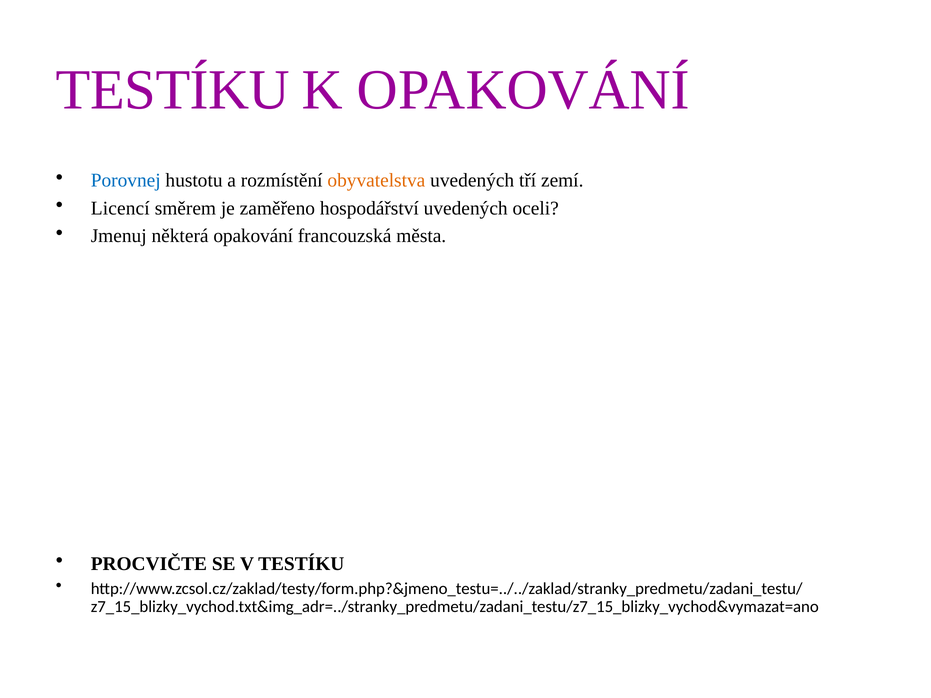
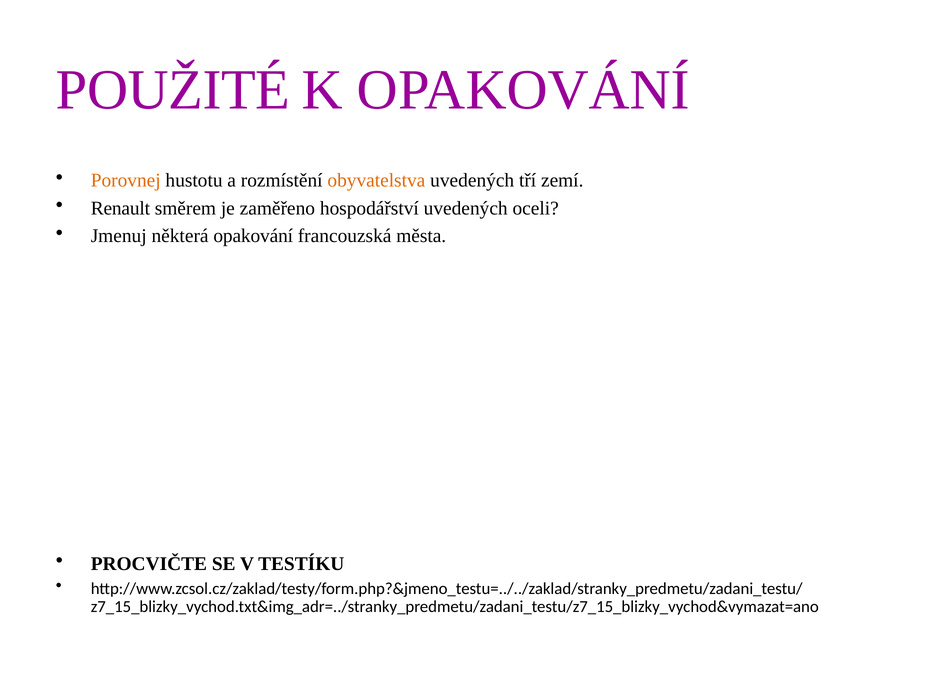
TESTÍKU at (173, 90): TESTÍKU -> POUŽITÉ
Porovnej colour: blue -> orange
Licencí: Licencí -> Renault
